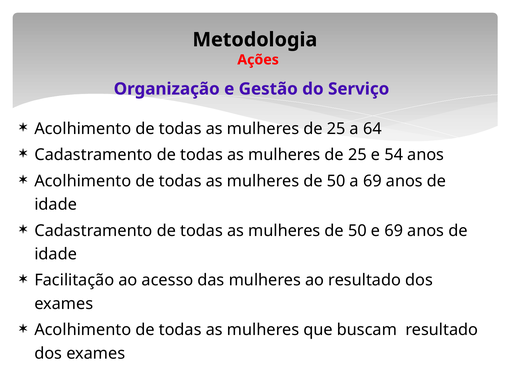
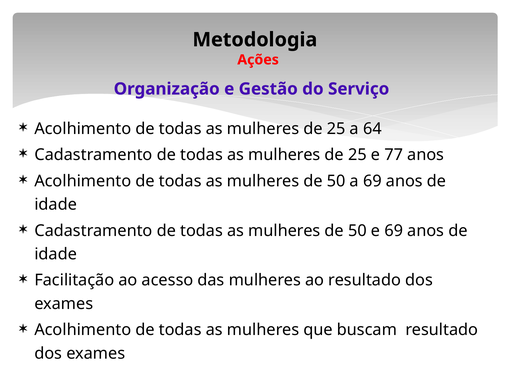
54: 54 -> 77
